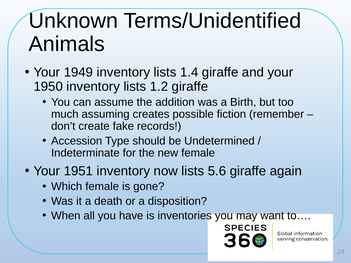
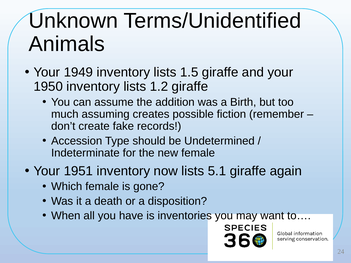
1.4: 1.4 -> 1.5
5.6: 5.6 -> 5.1
